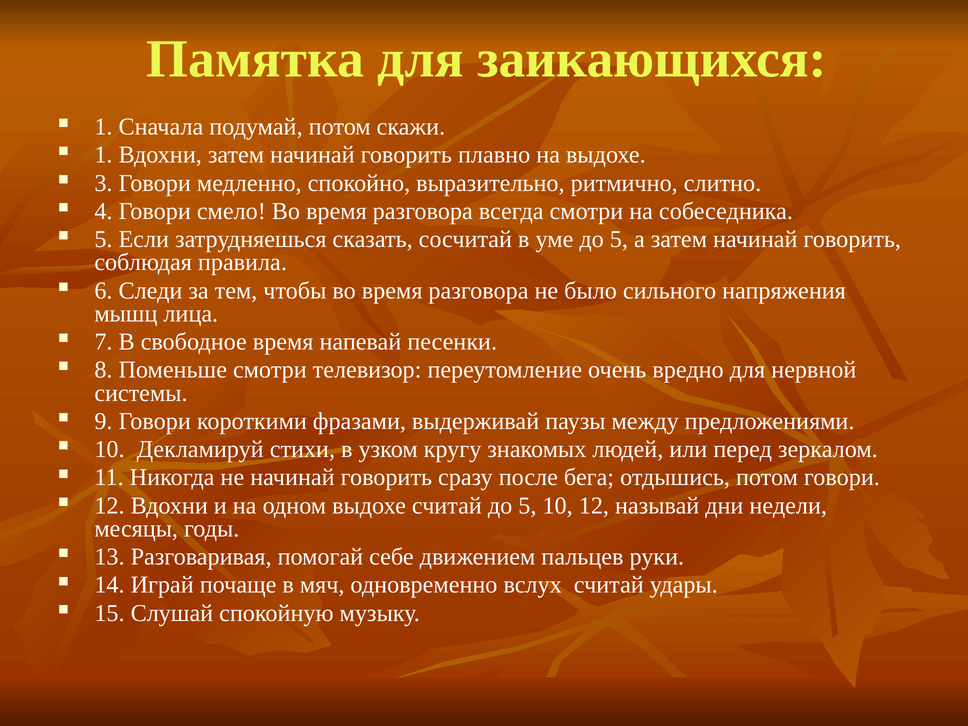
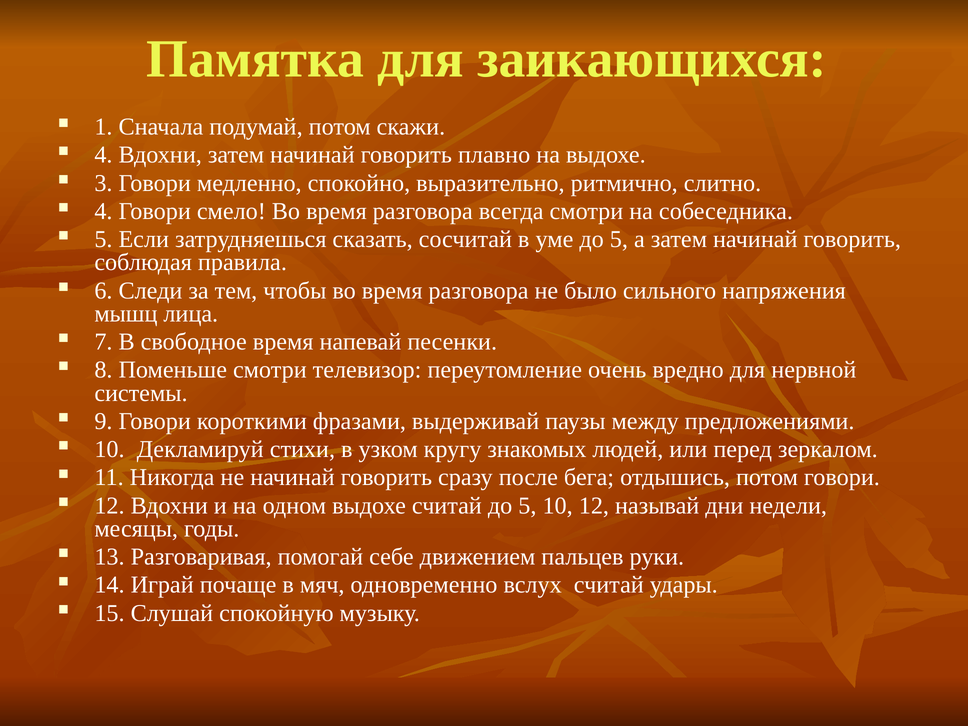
1 at (103, 155): 1 -> 4
